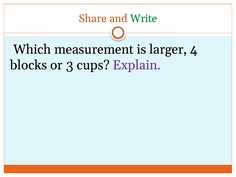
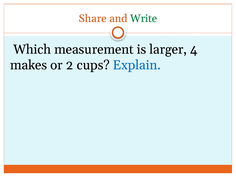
blocks: blocks -> makes
3: 3 -> 2
Explain colour: purple -> blue
